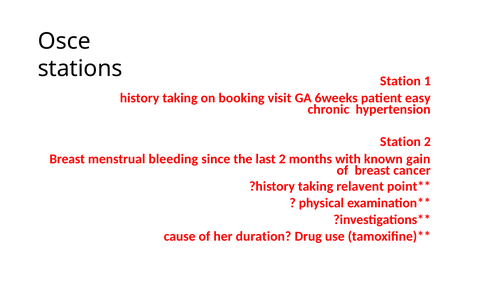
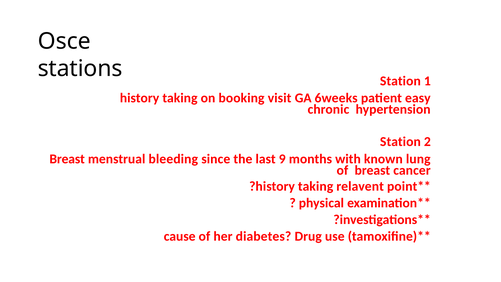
last 2: 2 -> 9
gain: gain -> lung
duration: duration -> diabetes
